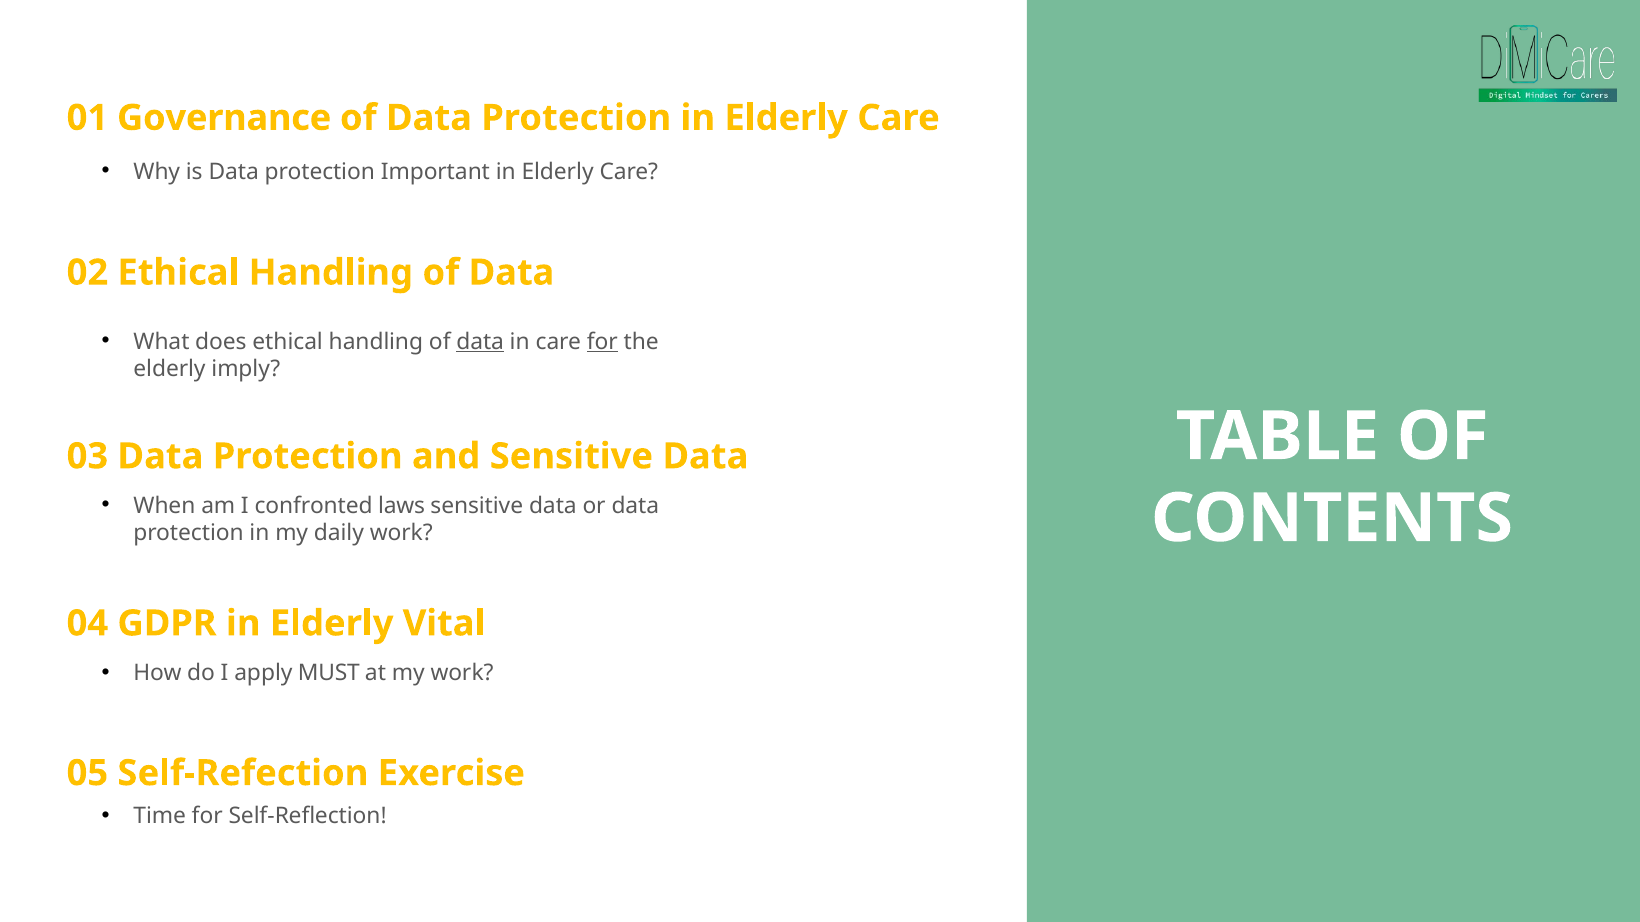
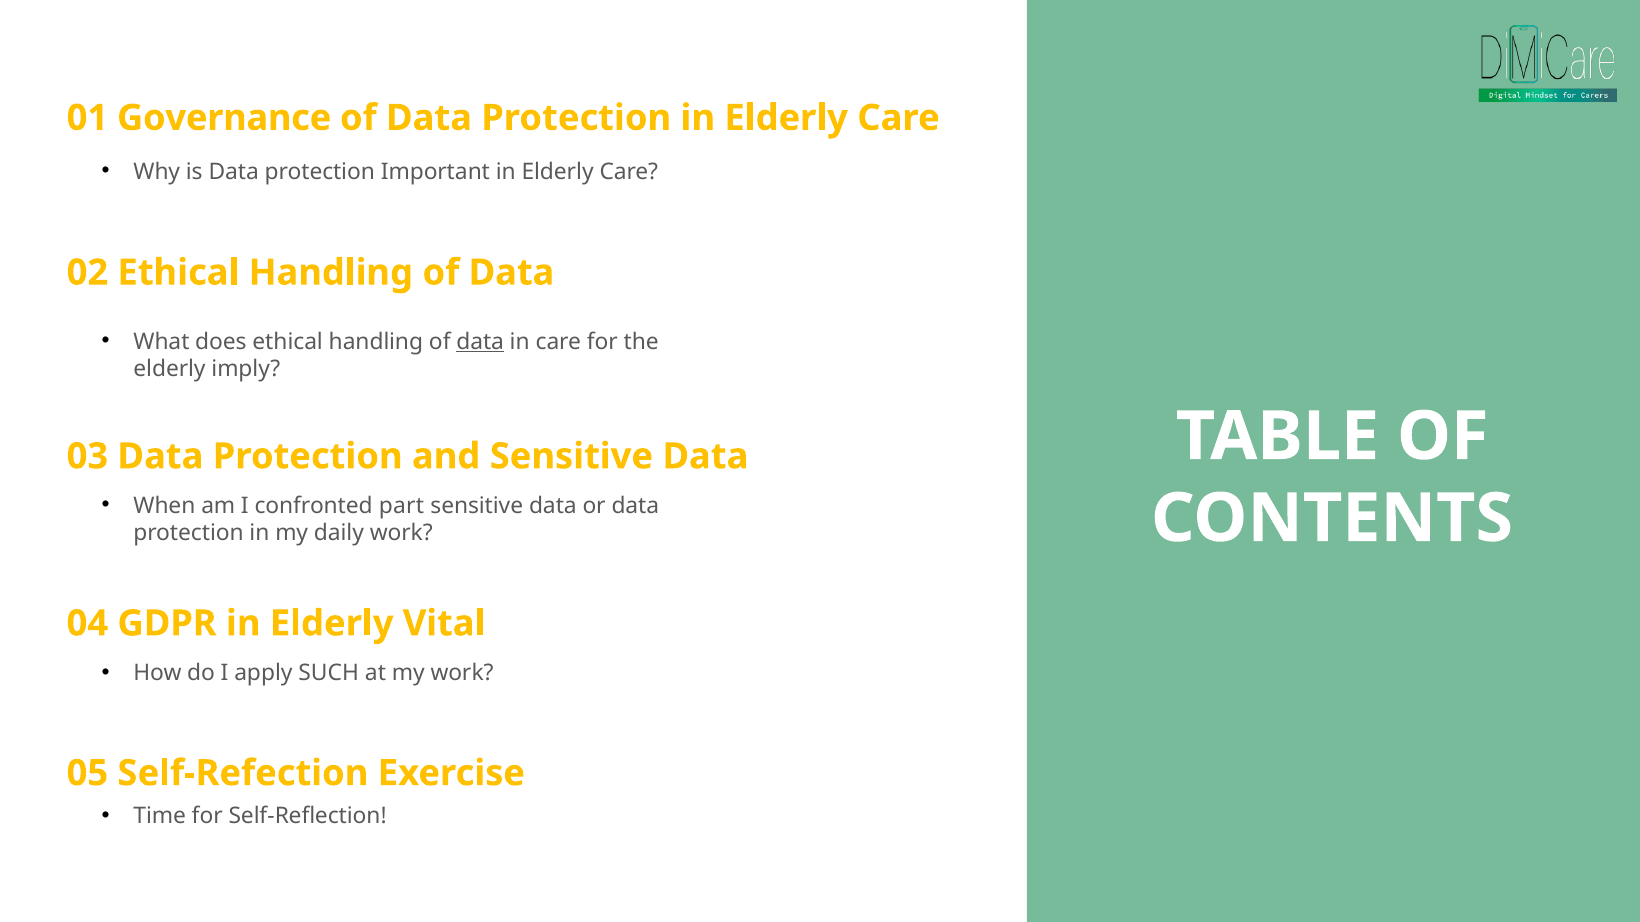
for at (602, 342) underline: present -> none
laws: laws -> part
MUST: MUST -> SUCH
